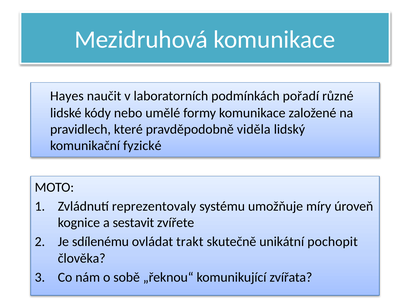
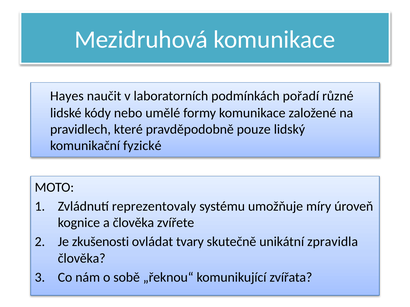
viděla: viděla -> pouze
a sestavit: sestavit -> člověka
sdílenému: sdílenému -> zkušenosti
trakt: trakt -> tvary
pochopit: pochopit -> zpravidla
